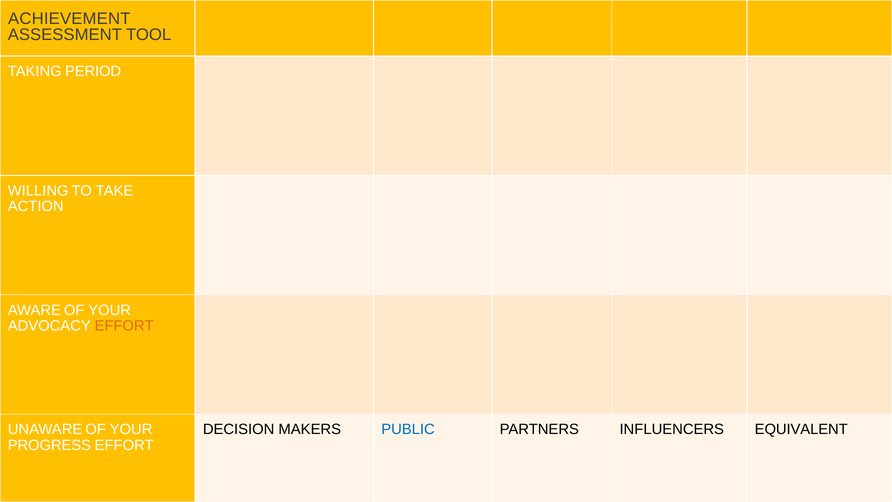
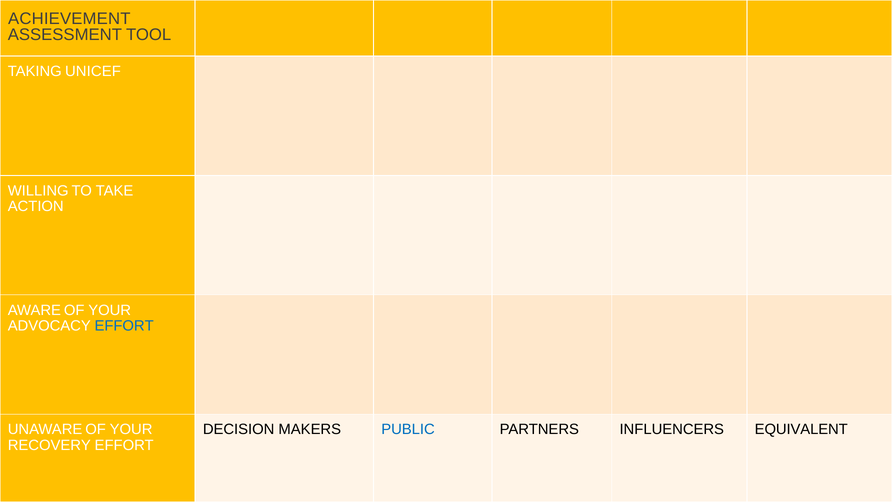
PERIOD: PERIOD -> UNICEF
EFFORT at (124, 326) colour: orange -> blue
PROGRESS: PROGRESS -> RECOVERY
